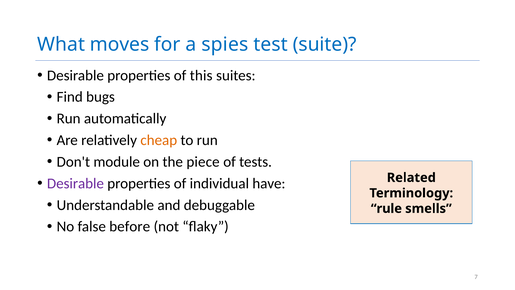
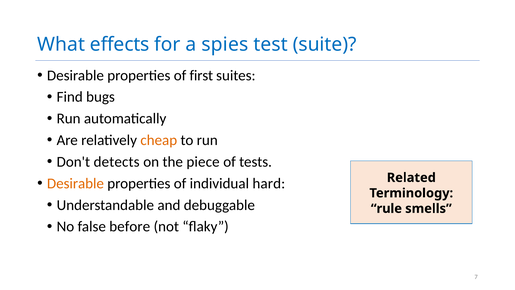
moves: moves -> effects
this: this -> first
module: module -> detects
Desirable at (75, 183) colour: purple -> orange
have: have -> hard
